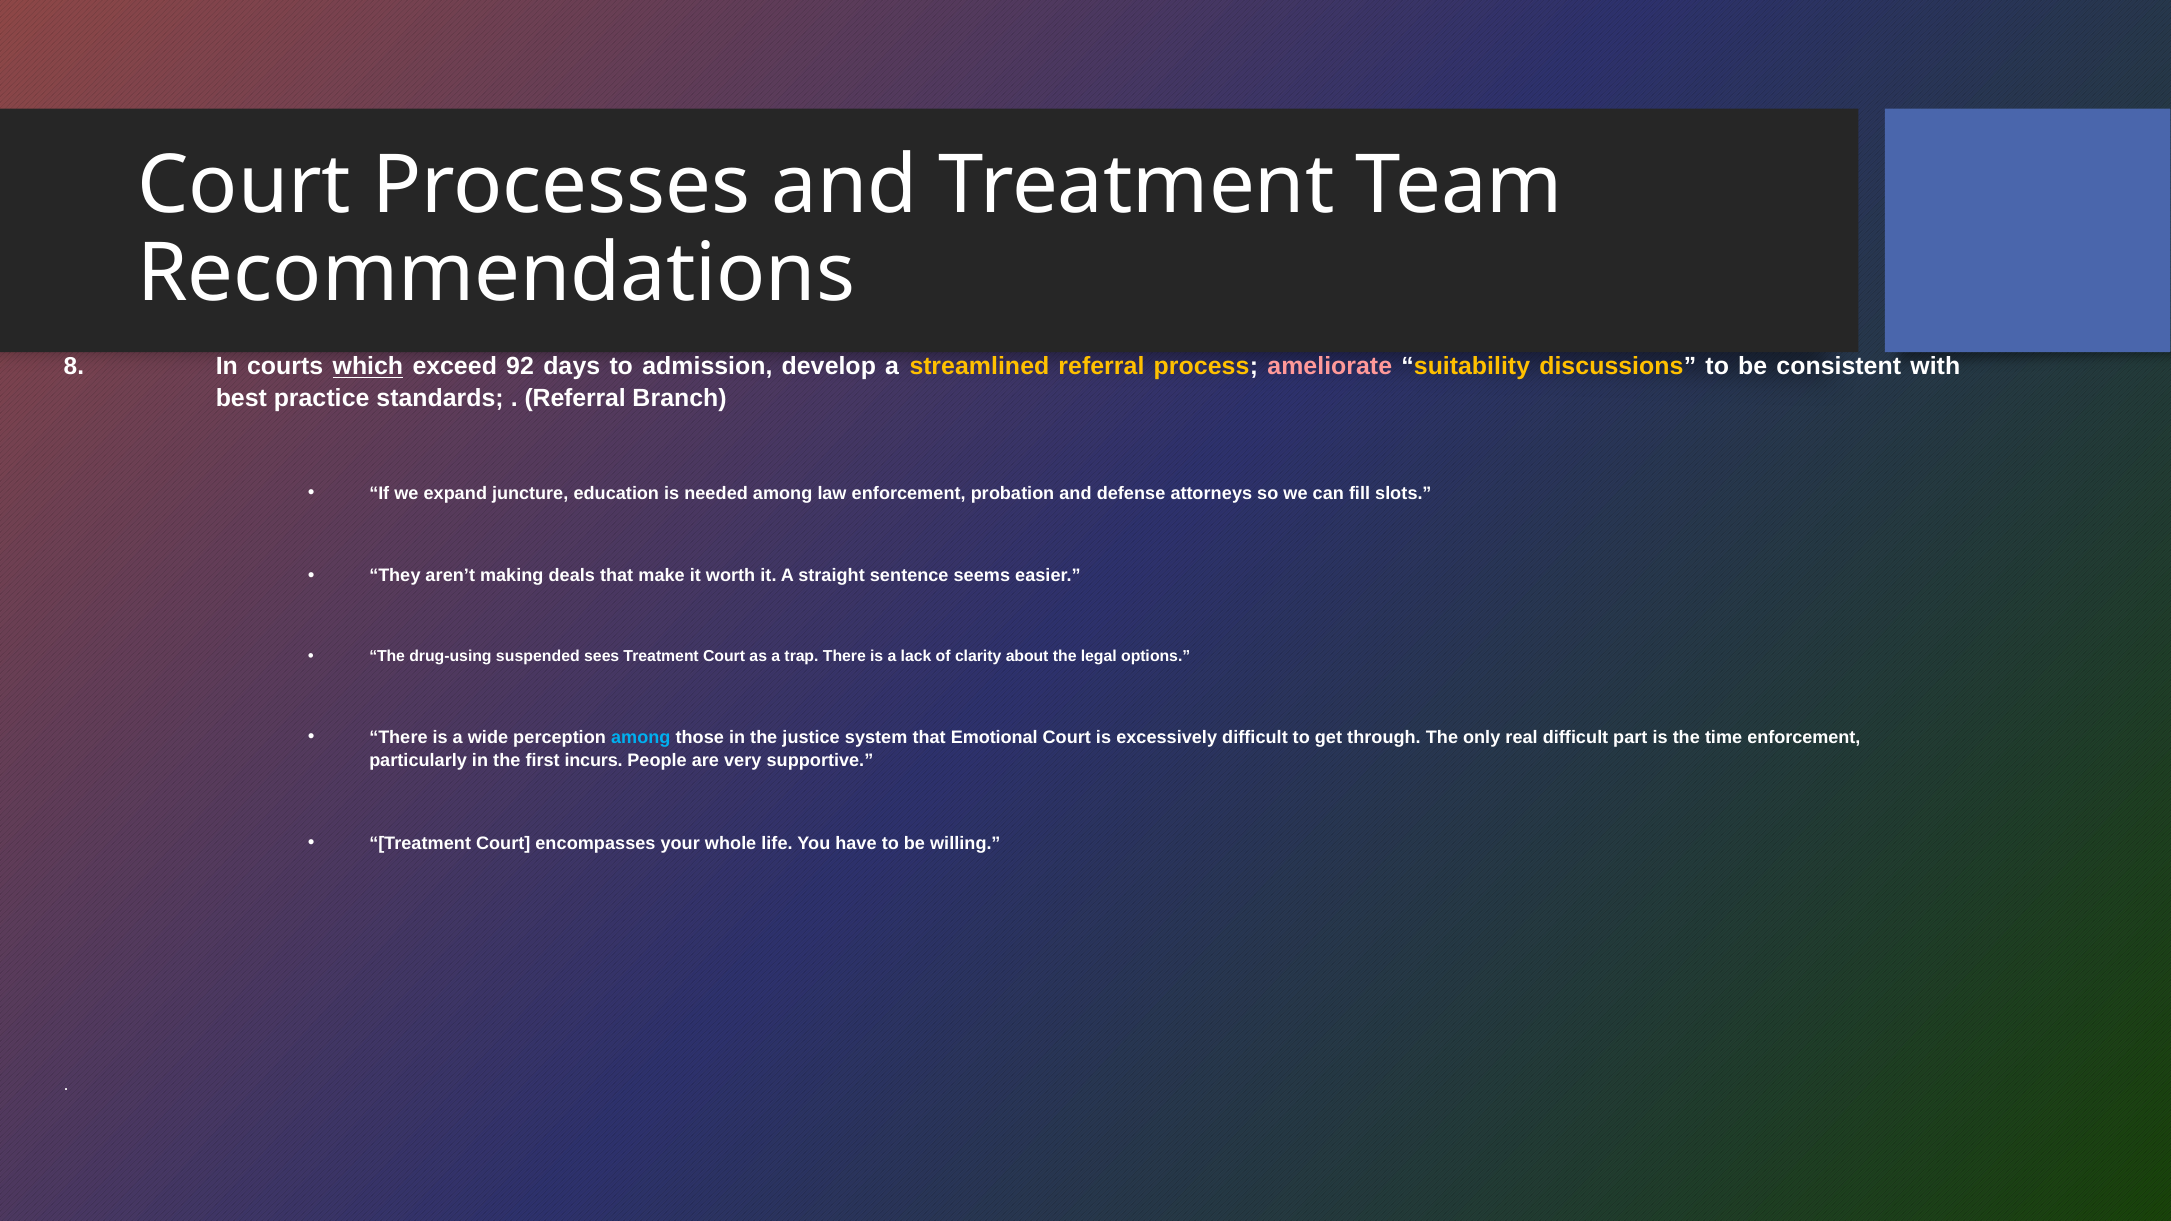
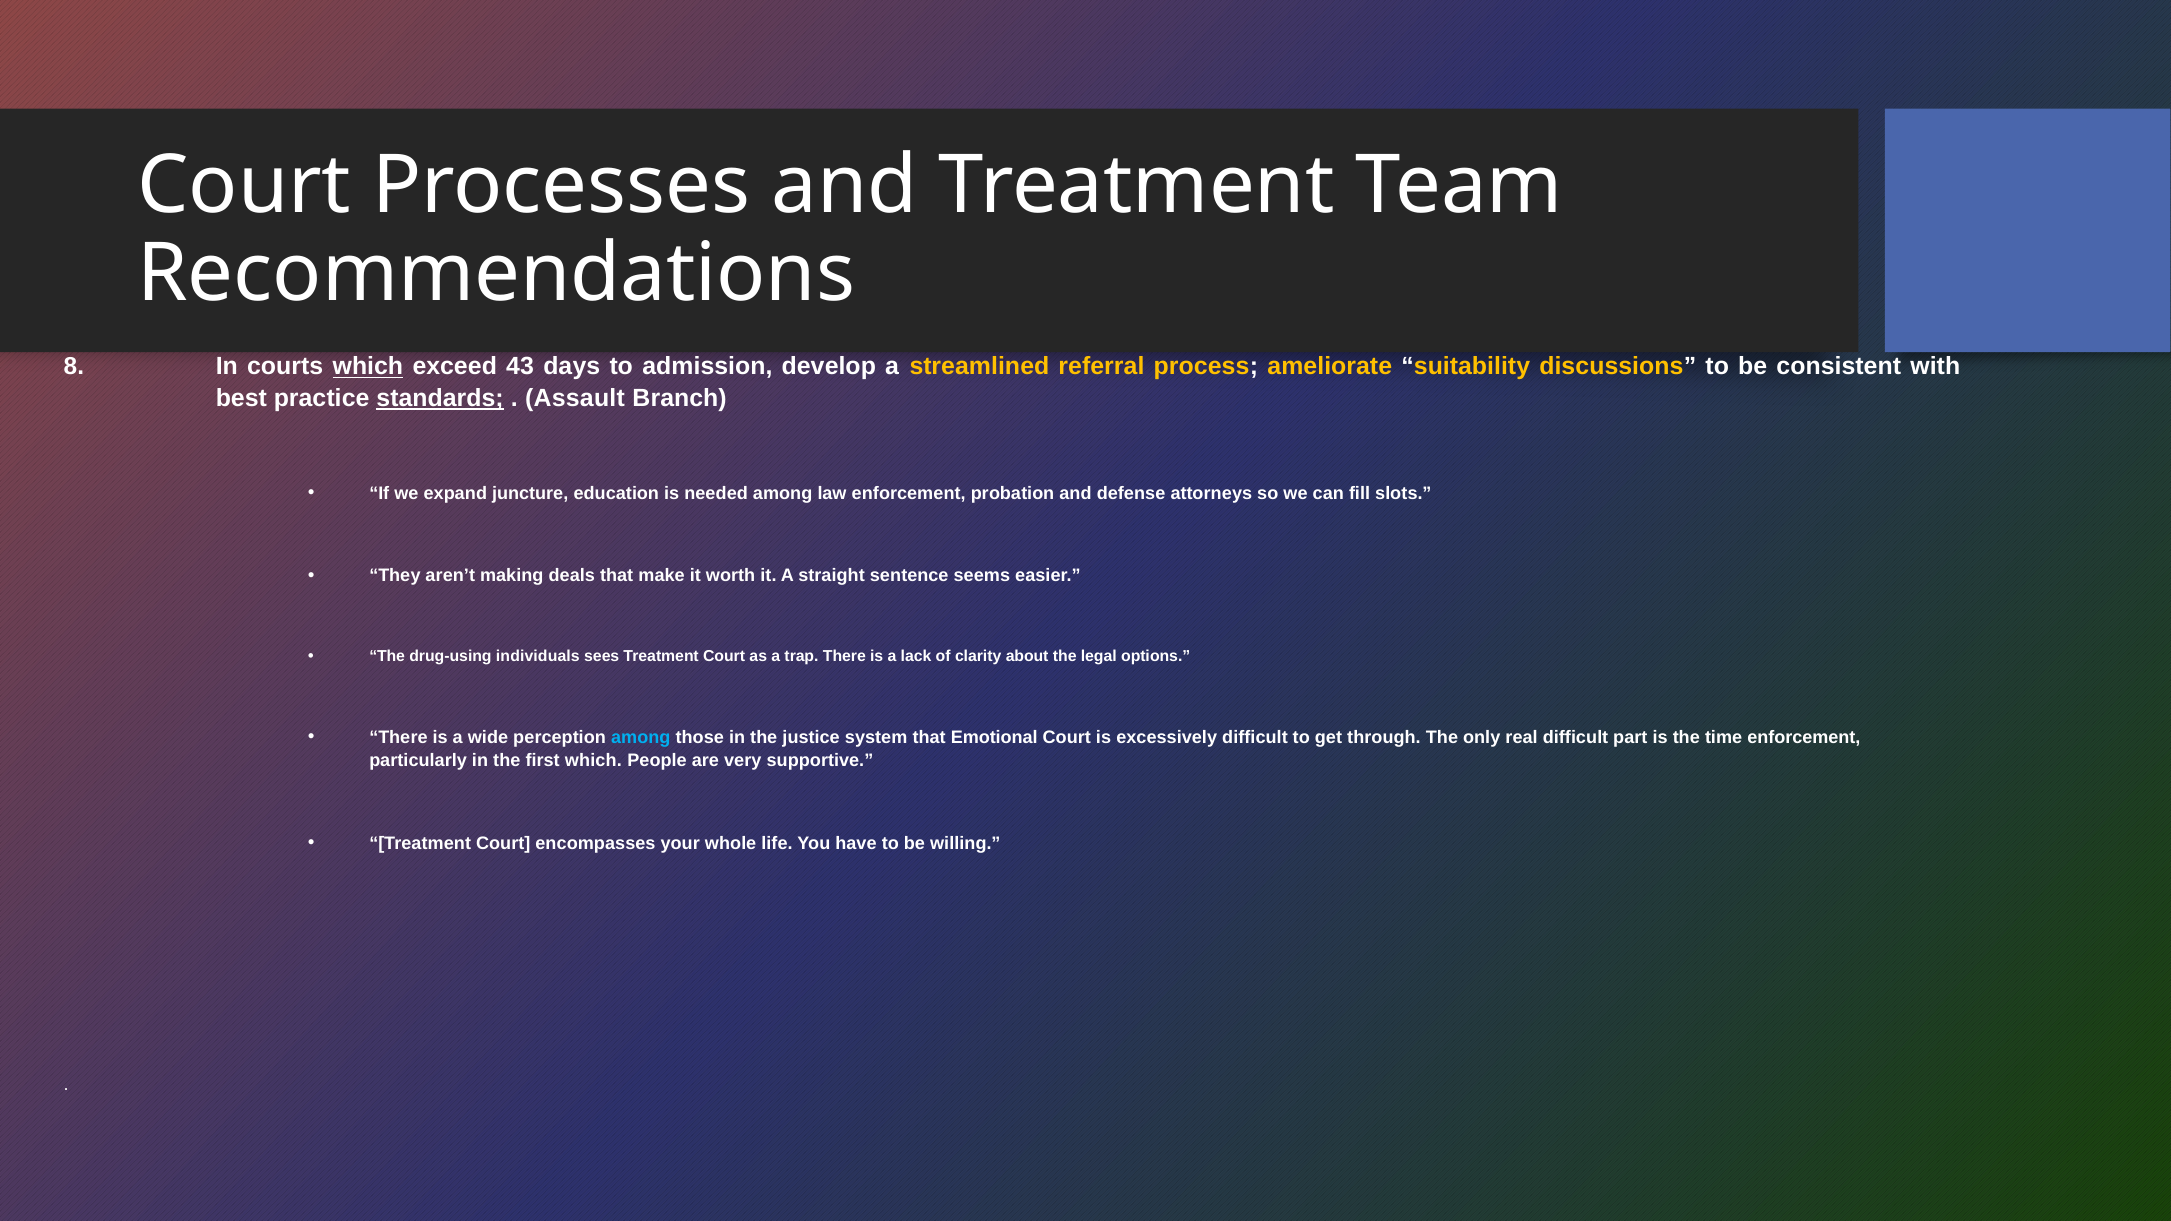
92: 92 -> 43
ameliorate colour: pink -> yellow
standards underline: none -> present
Referral at (575, 399): Referral -> Assault
suspended: suspended -> individuals
first incurs: incurs -> which
